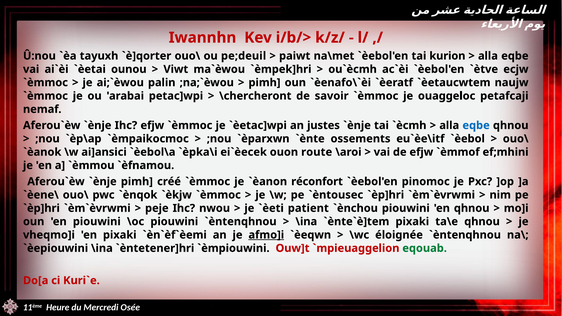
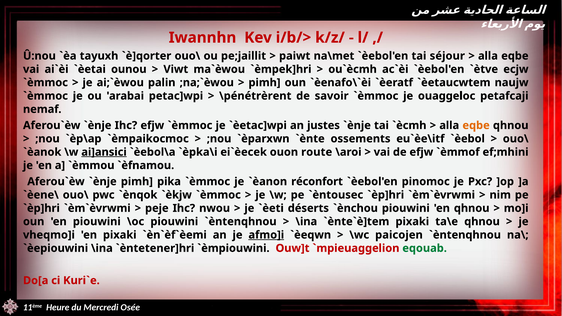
pe;deuil: pe;deuil -> pe;jaillit
kurion: kurion -> séjour
\chercheront: \chercheront -> \pénétrèrent
eqbe at (476, 125) colour: blue -> orange
ai]ansici underline: none -> present
créé: créé -> pika
patient: patient -> déserts
éloignée: éloignée -> paicojen
